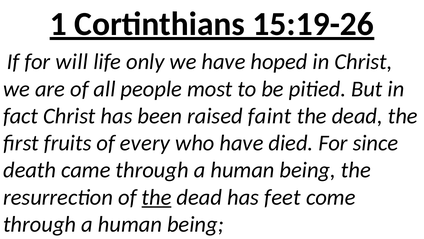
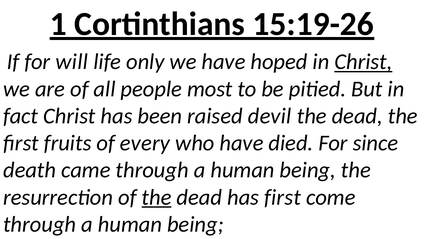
Christ at (363, 62) underline: none -> present
faint: faint -> devil
has feet: feet -> first
